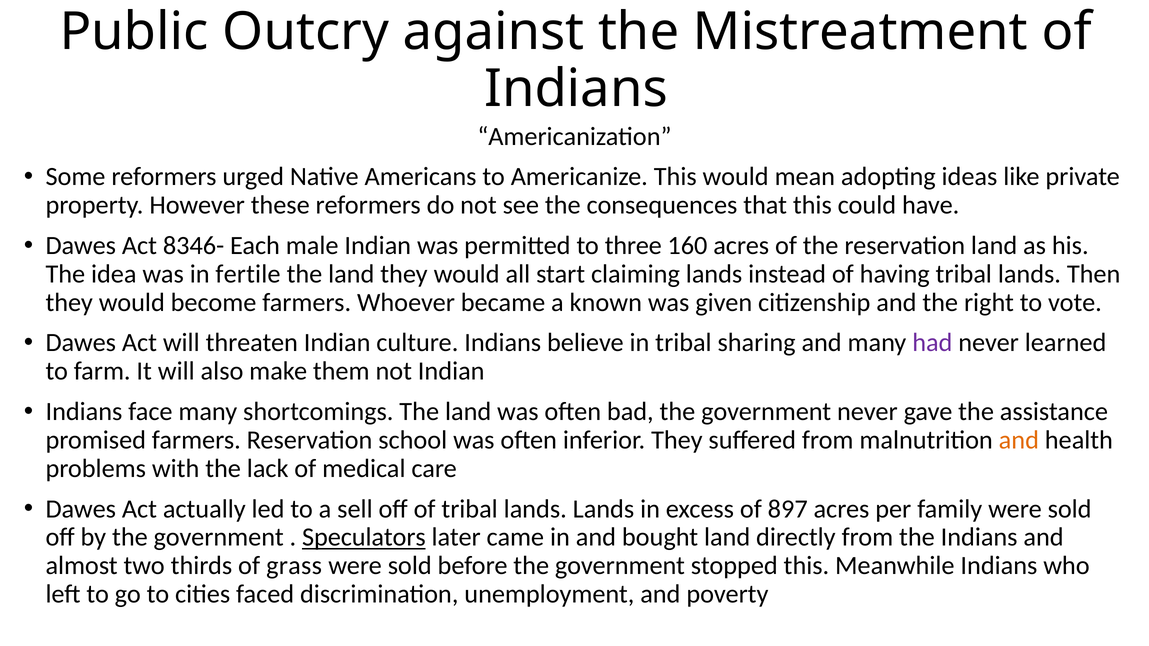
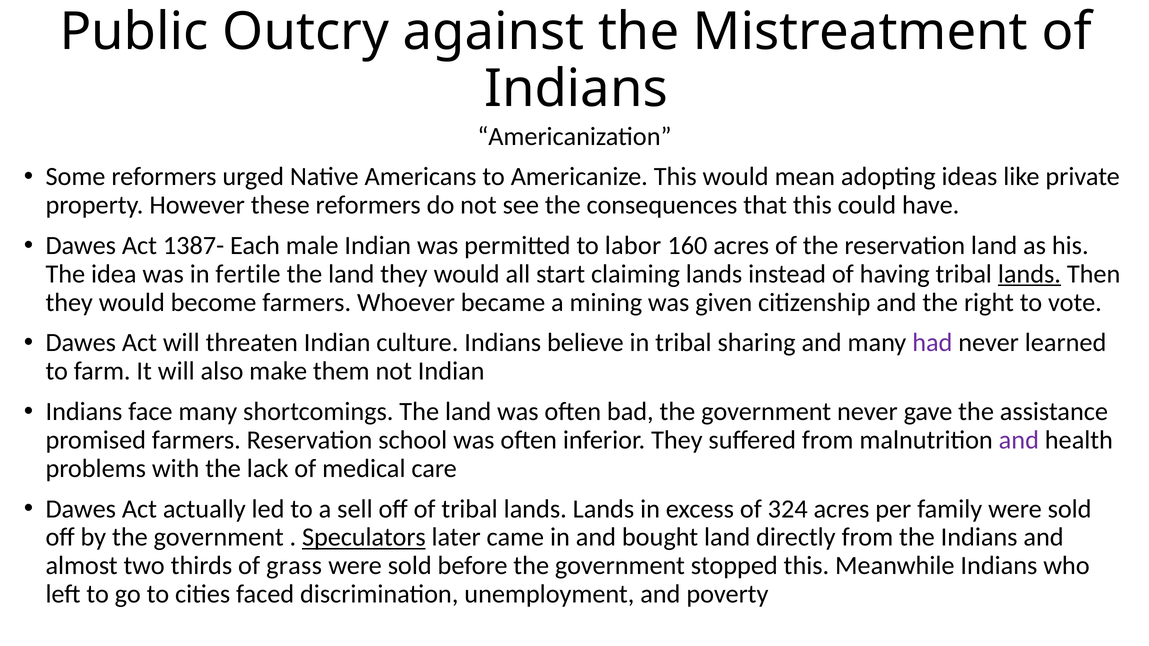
8346-: 8346- -> 1387-
three: three -> labor
lands at (1029, 274) underline: none -> present
known: known -> mining
and at (1019, 440) colour: orange -> purple
897: 897 -> 324
